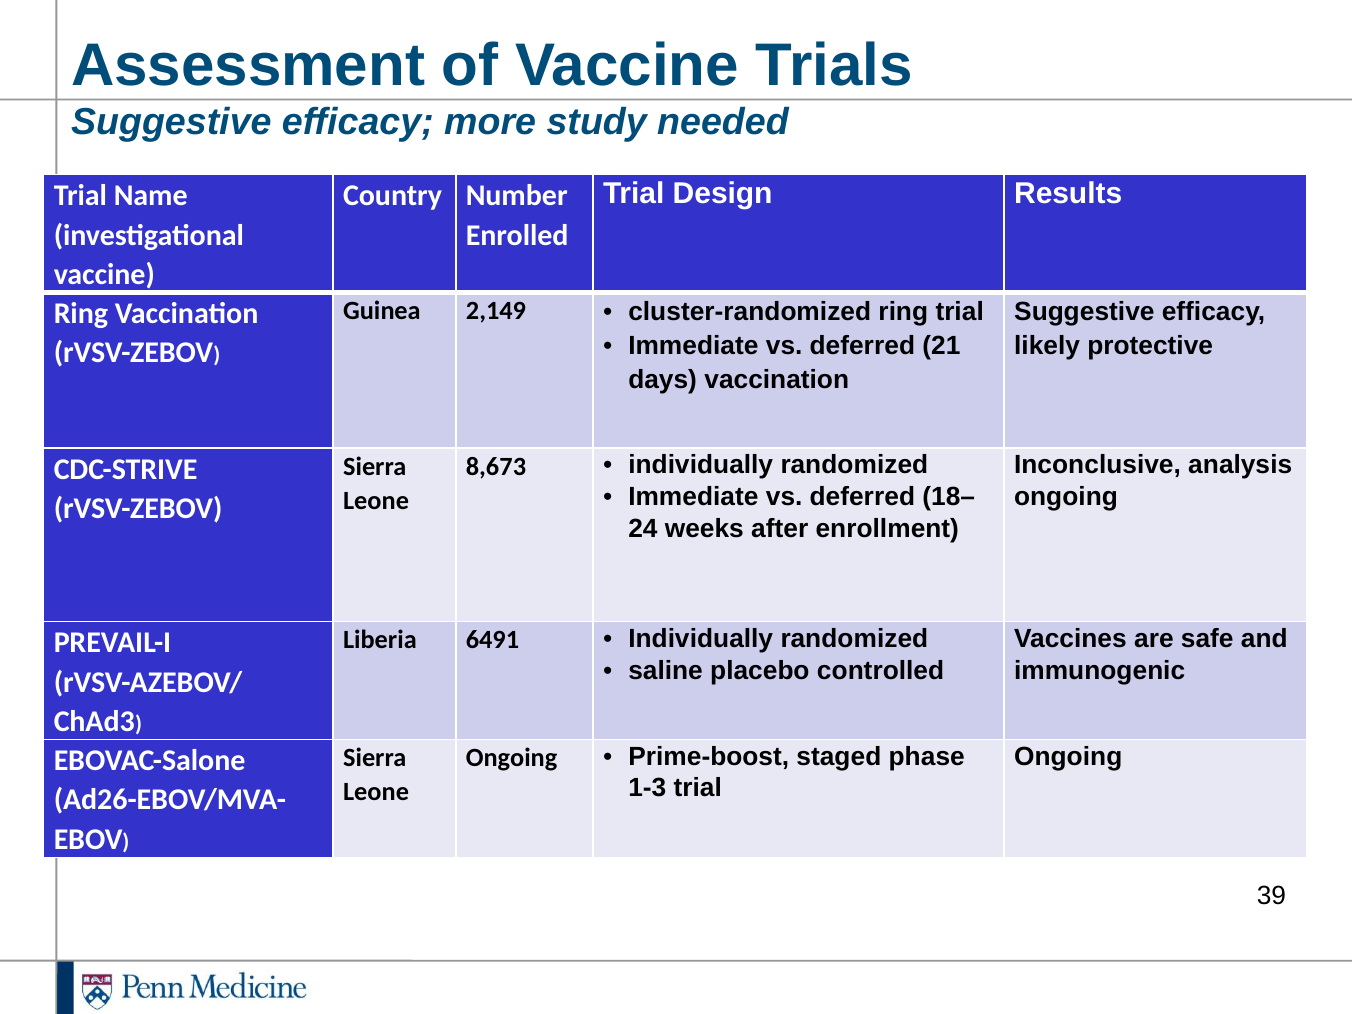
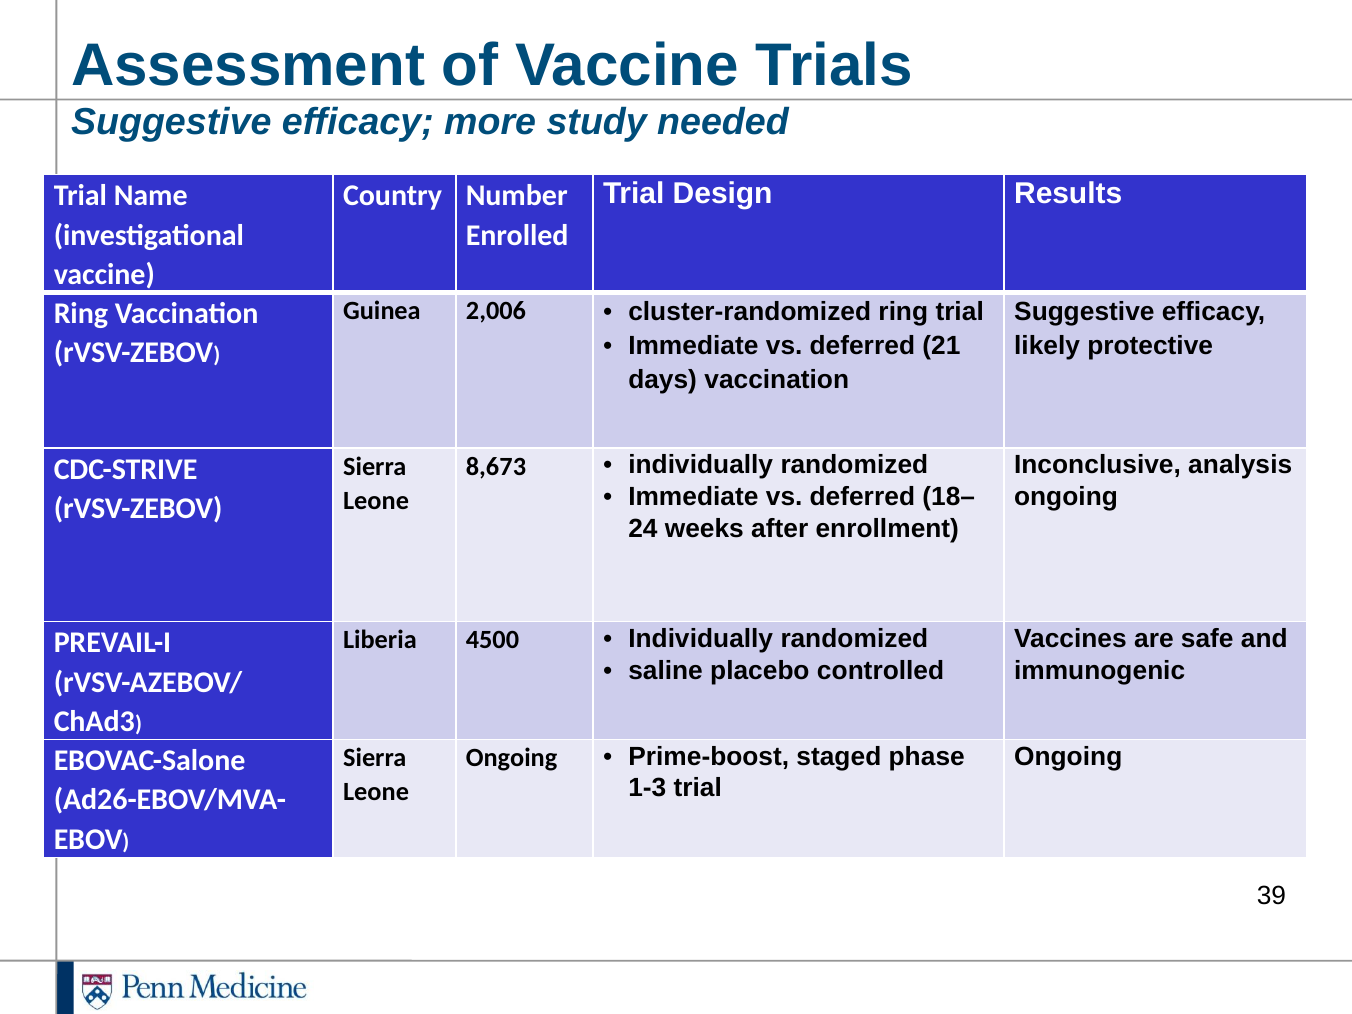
2,149: 2,149 -> 2,006
6491: 6491 -> 4500
